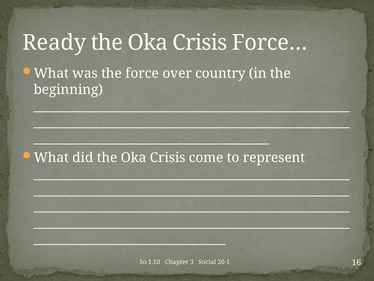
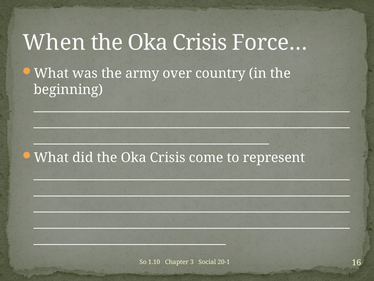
Ready: Ready -> When
force: force -> army
